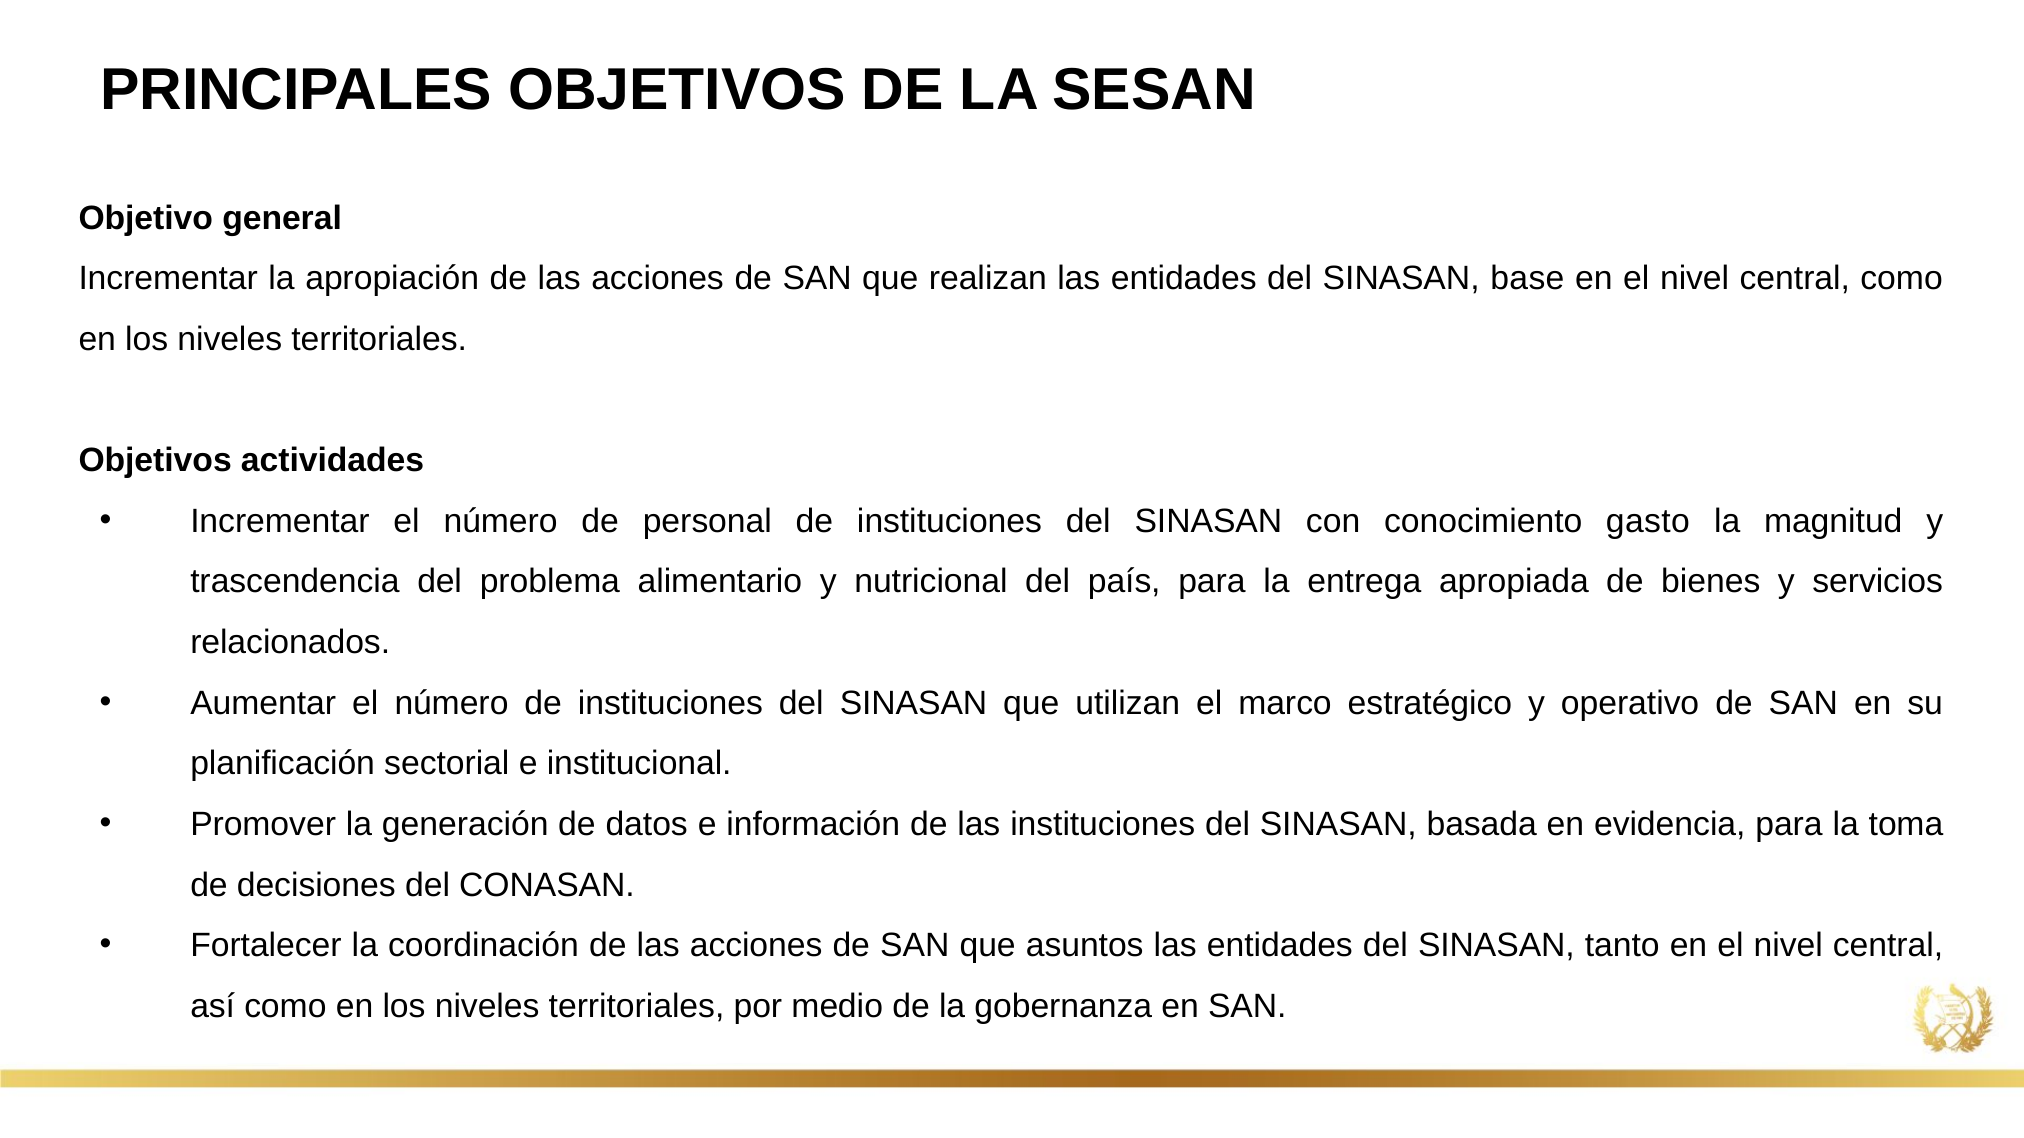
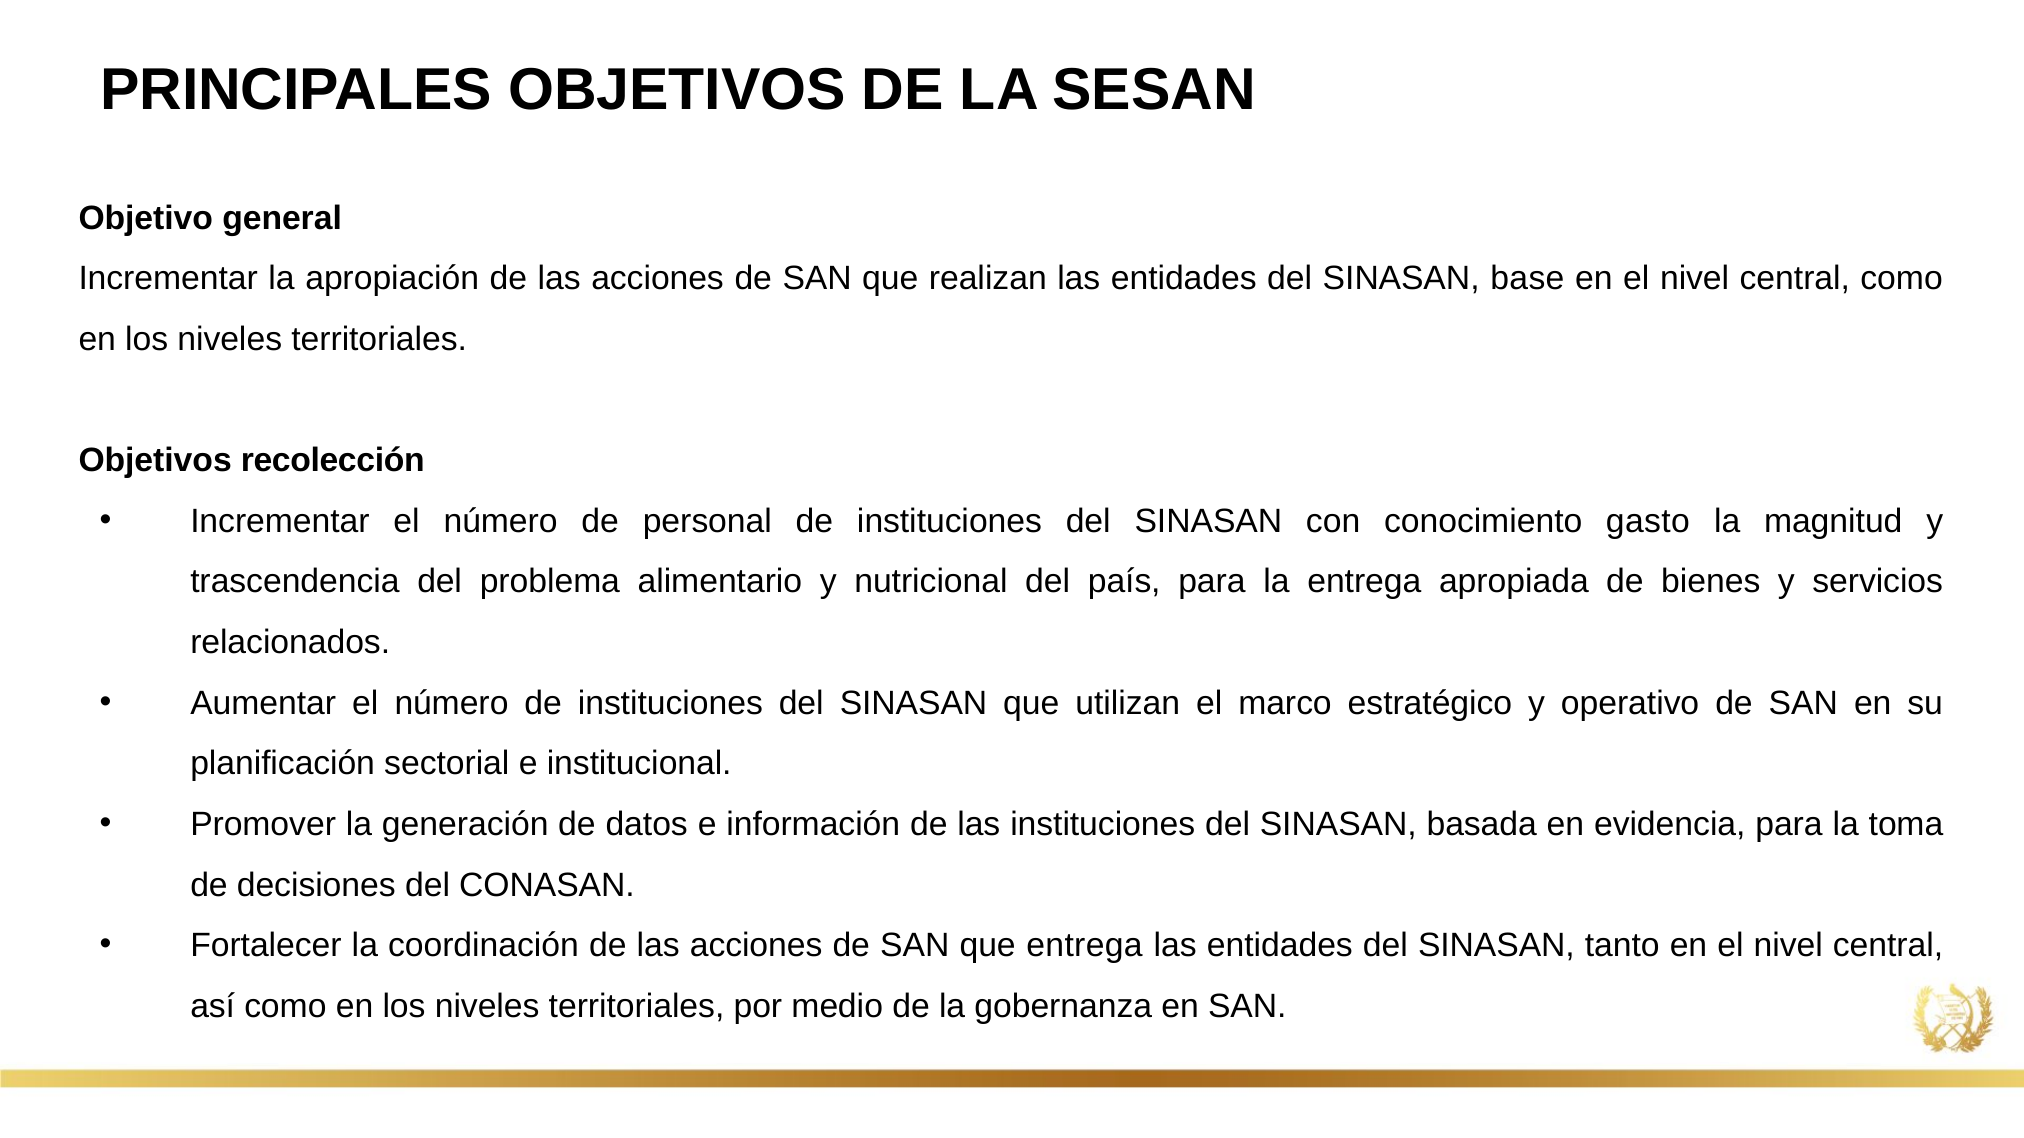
actividades: actividades -> recolección
que asuntos: asuntos -> entrega
